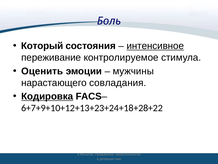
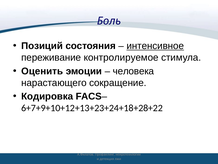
Который: Который -> Позиций
мужчины: мужчины -> человека
совладания: совладания -> сокращение
Кодировка underline: present -> none
